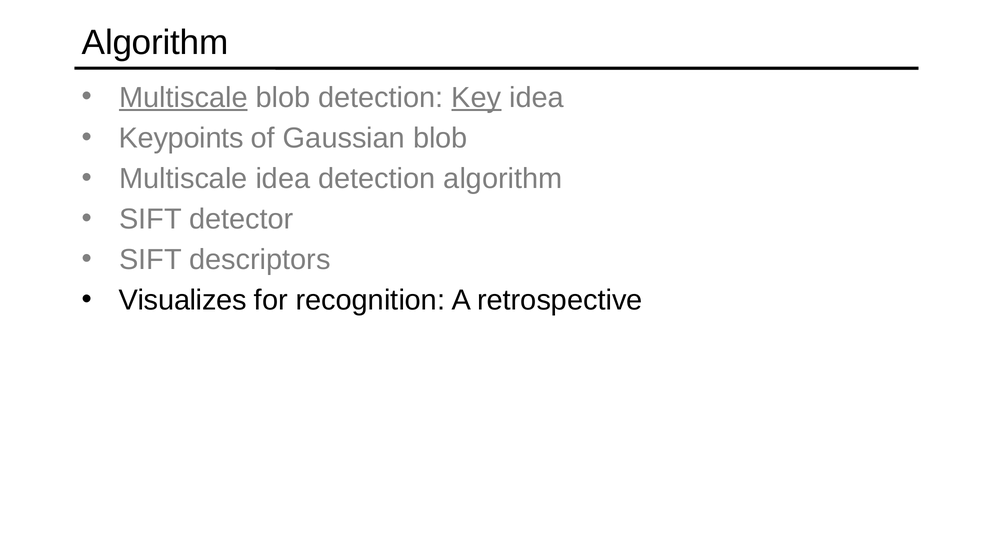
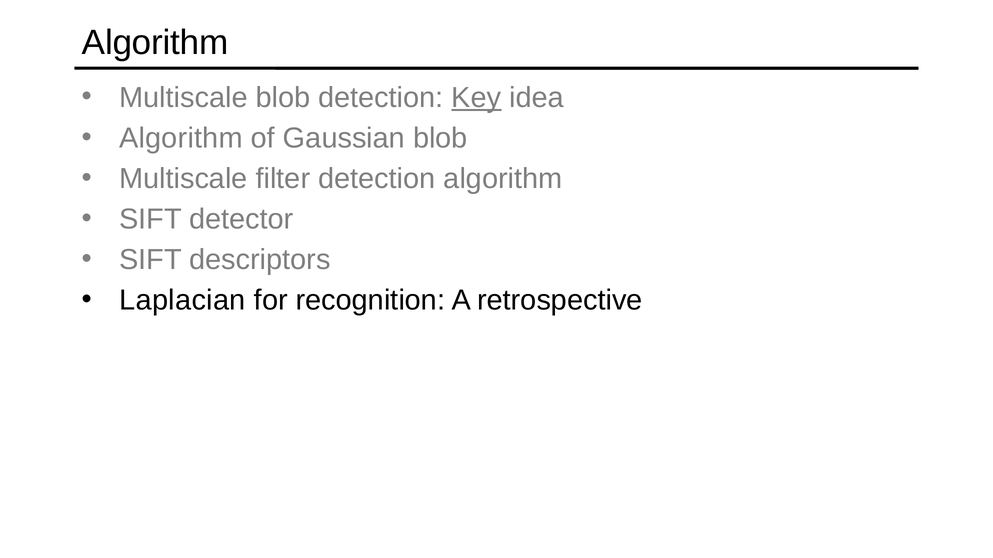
Multiscale at (183, 98) underline: present -> none
Keypoints at (181, 138): Keypoints -> Algorithm
Multiscale idea: idea -> filter
Visualizes: Visualizes -> Laplacian
